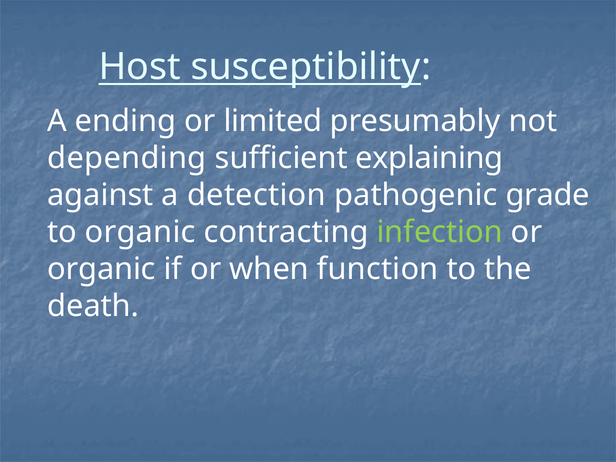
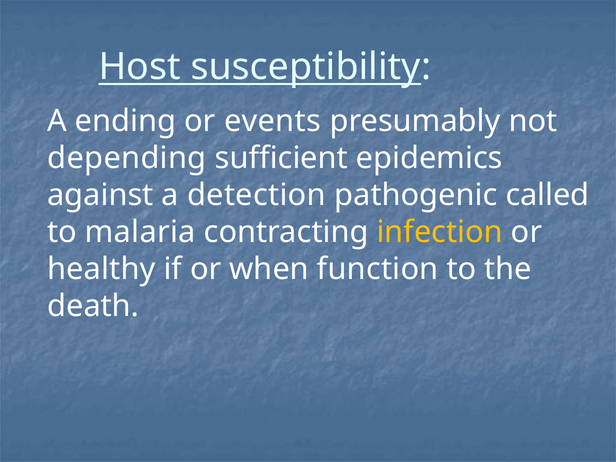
limited: limited -> events
explaining: explaining -> epidemics
grade: grade -> called
to organic: organic -> malaria
infection colour: light green -> yellow
organic at (101, 269): organic -> healthy
